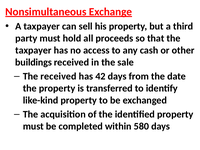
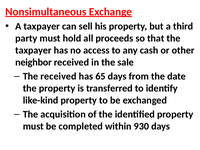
buildings: buildings -> neighbor
42: 42 -> 65
580: 580 -> 930
